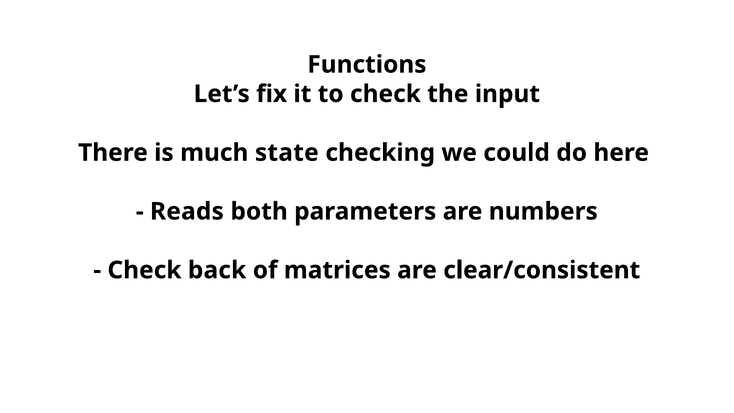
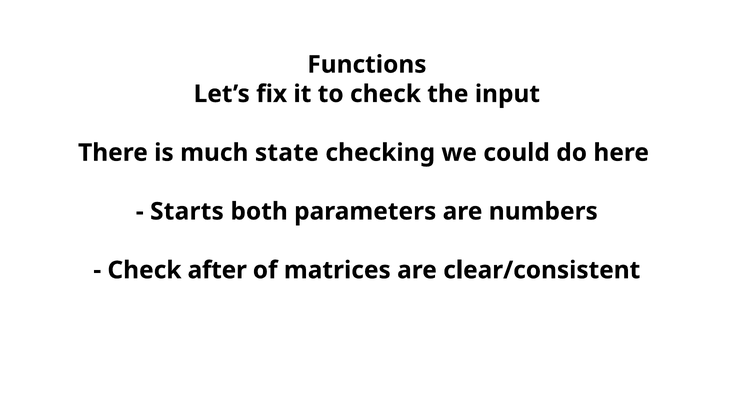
Reads: Reads -> Starts
back: back -> after
